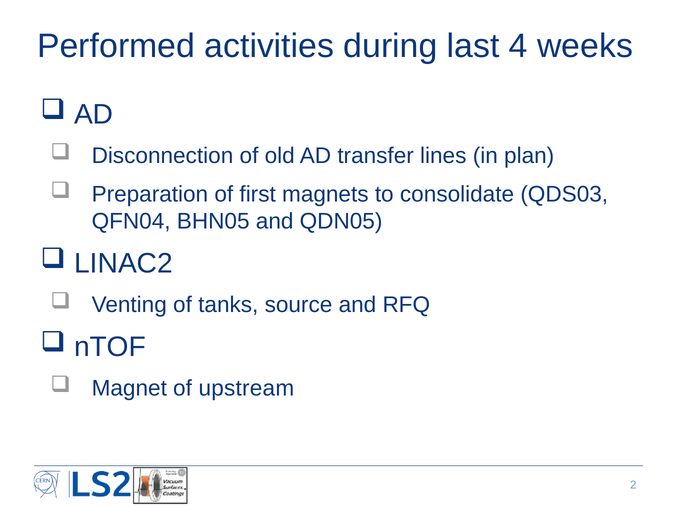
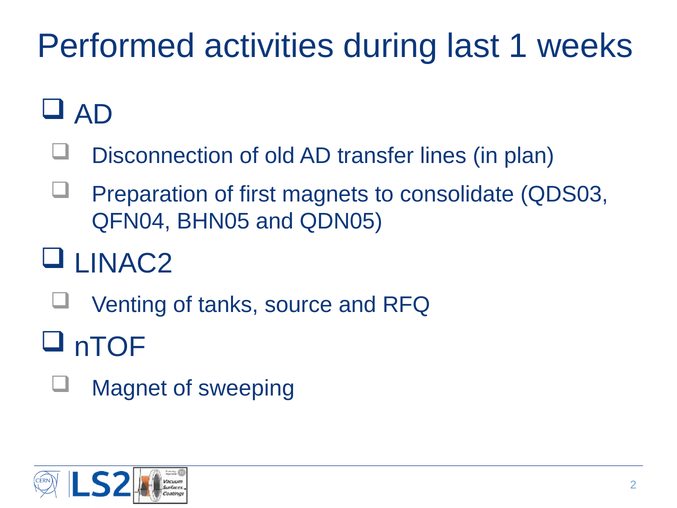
4: 4 -> 1
upstream: upstream -> sweeping
